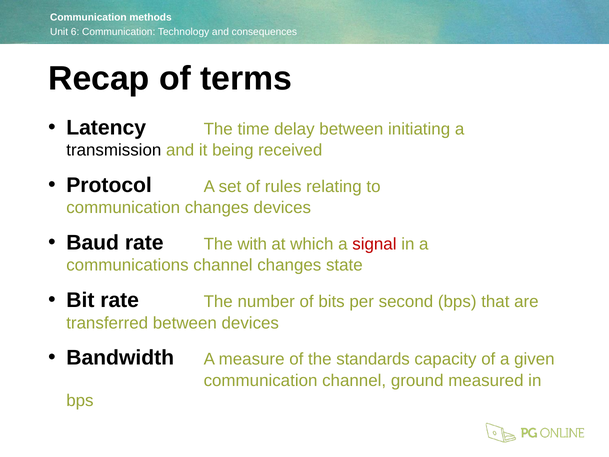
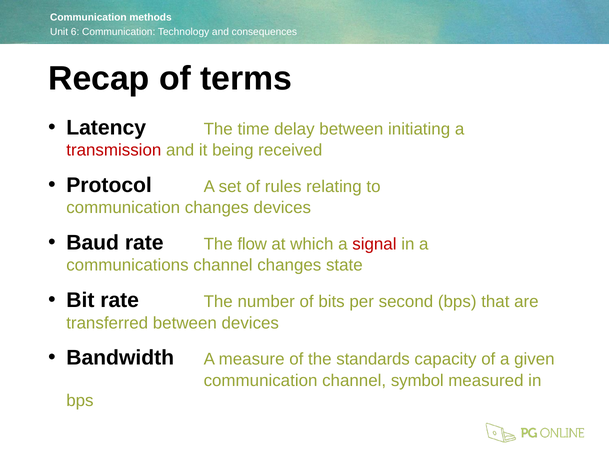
transmission colour: black -> red
with: with -> flow
ground: ground -> symbol
